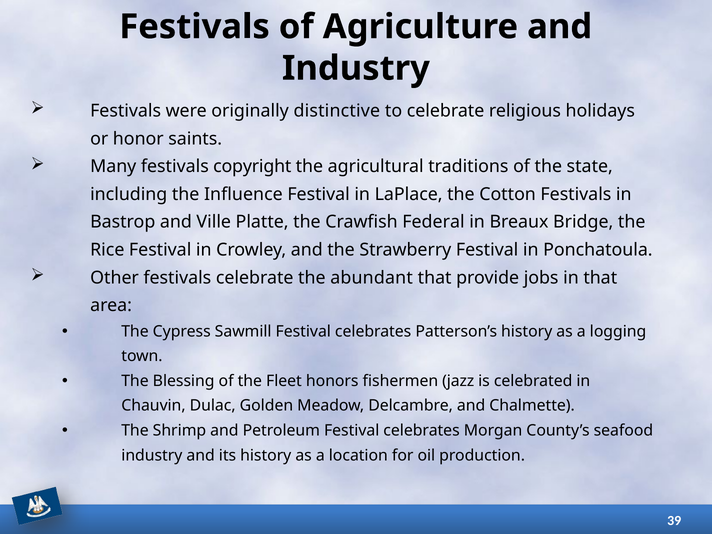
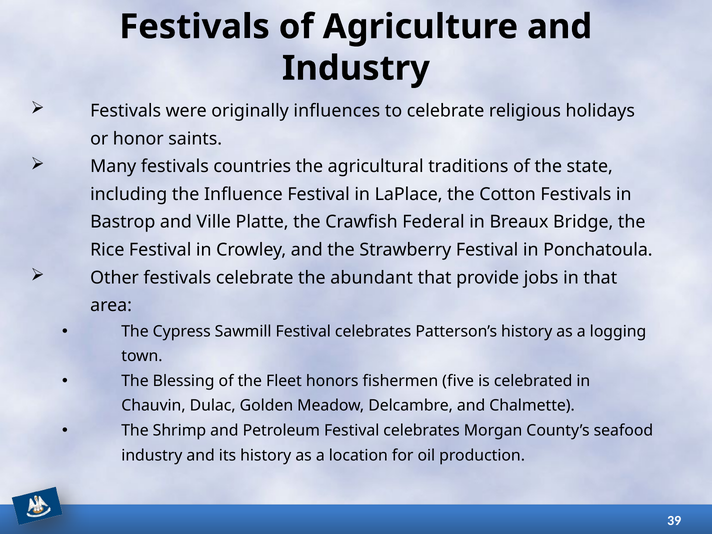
distinctive: distinctive -> influences
copyright: copyright -> countries
jazz: jazz -> five
